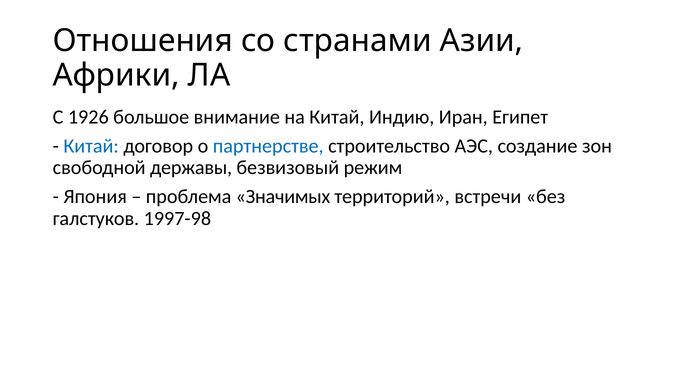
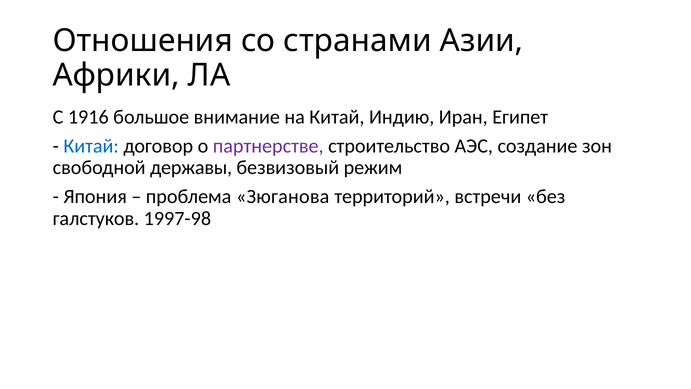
1926: 1926 -> 1916
партнерстве colour: blue -> purple
Значимых: Значимых -> Зюганова
